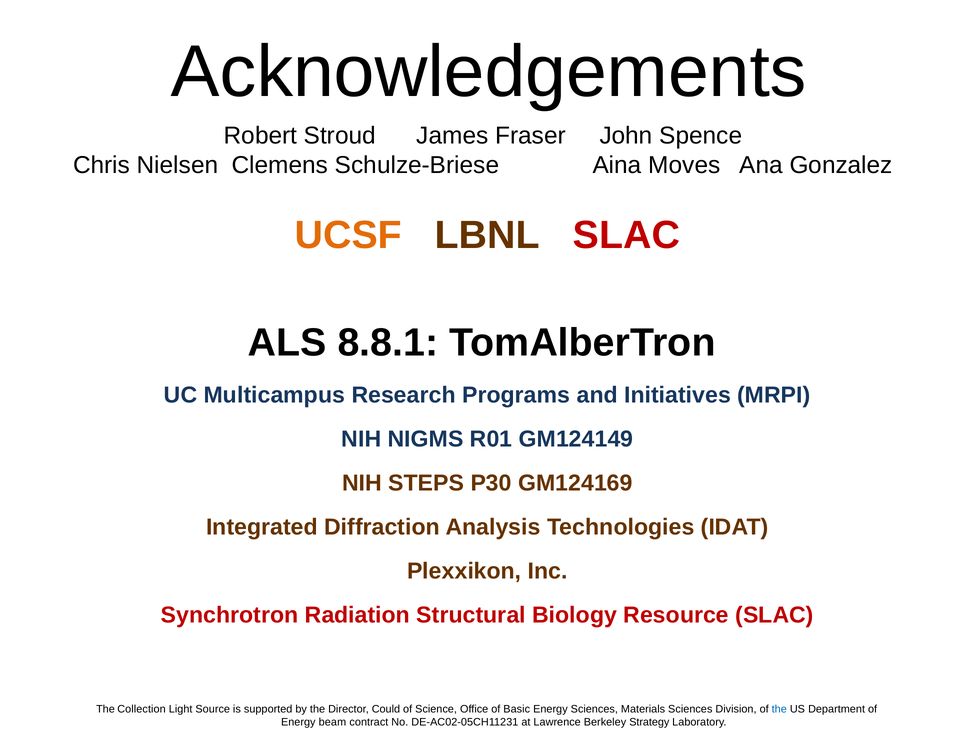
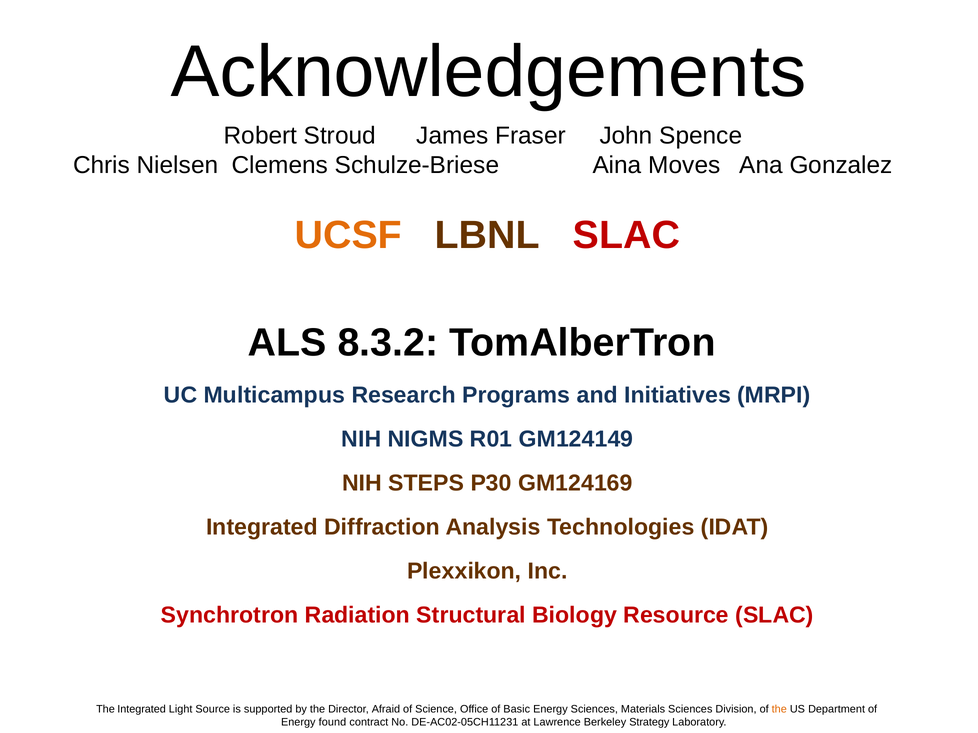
8.8.1: 8.8.1 -> 8.3.2
The Collection: Collection -> Integrated
Could: Could -> Afraid
the at (779, 710) colour: blue -> orange
beam: beam -> found
